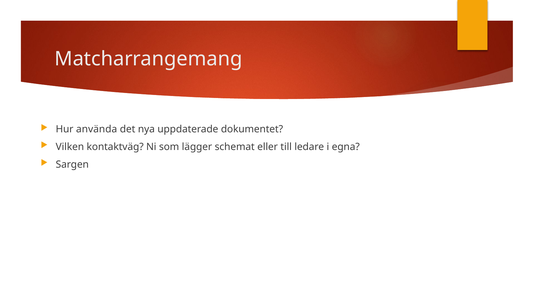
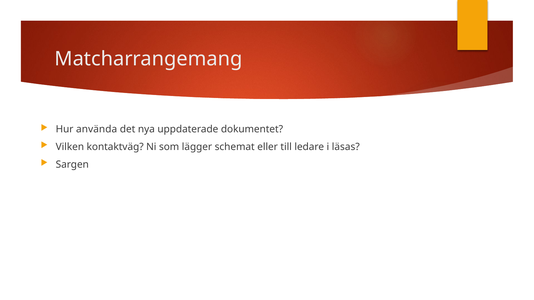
egna: egna -> läsas
